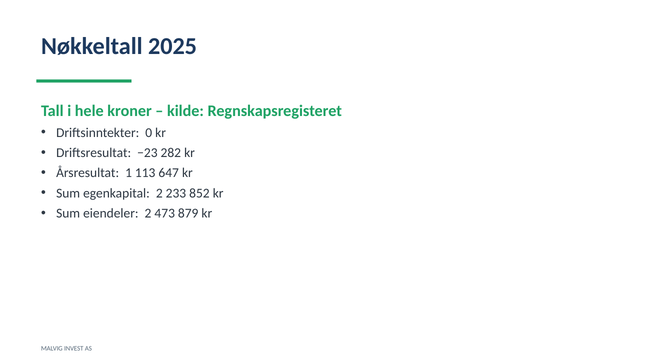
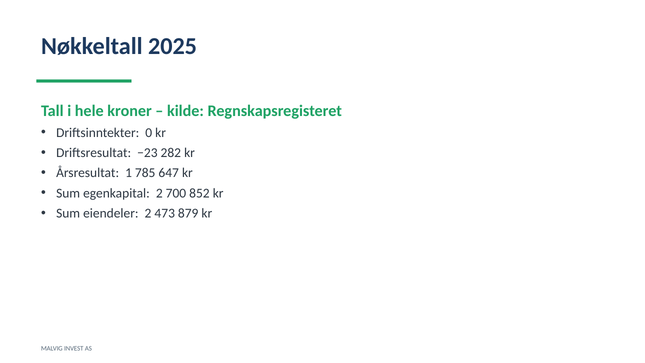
113: 113 -> 785
233: 233 -> 700
